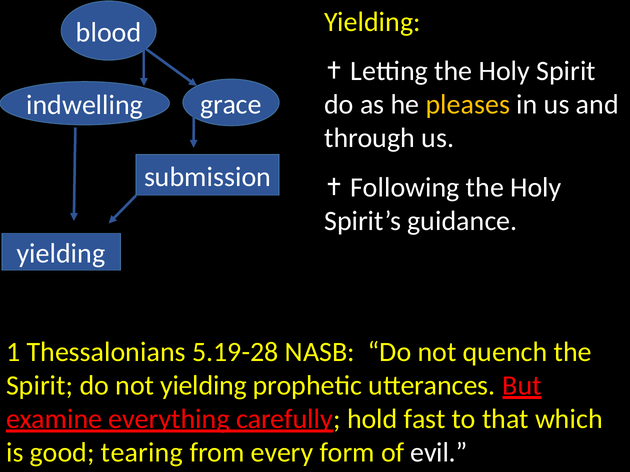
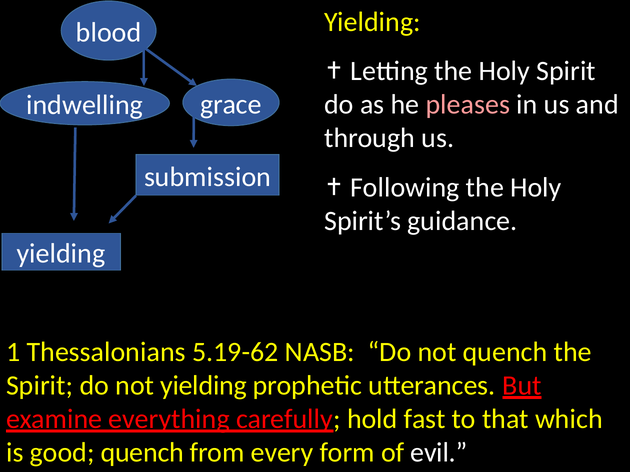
pleases colour: yellow -> pink
5.19-28: 5.19-28 -> 5.19-62
good tearing: tearing -> quench
